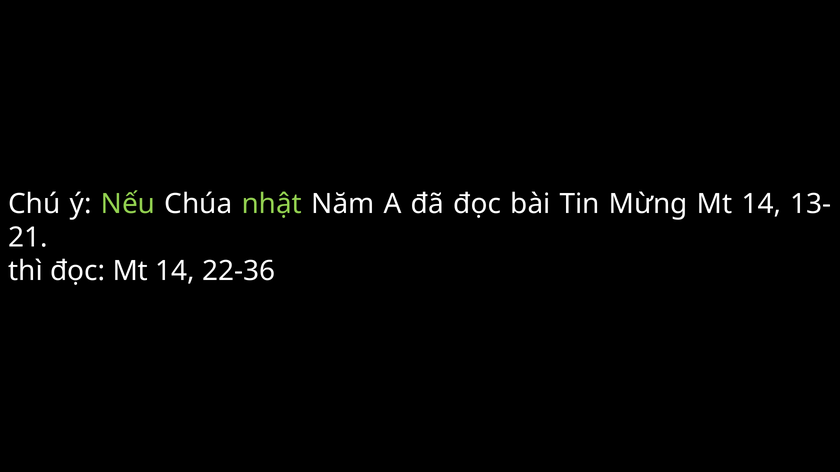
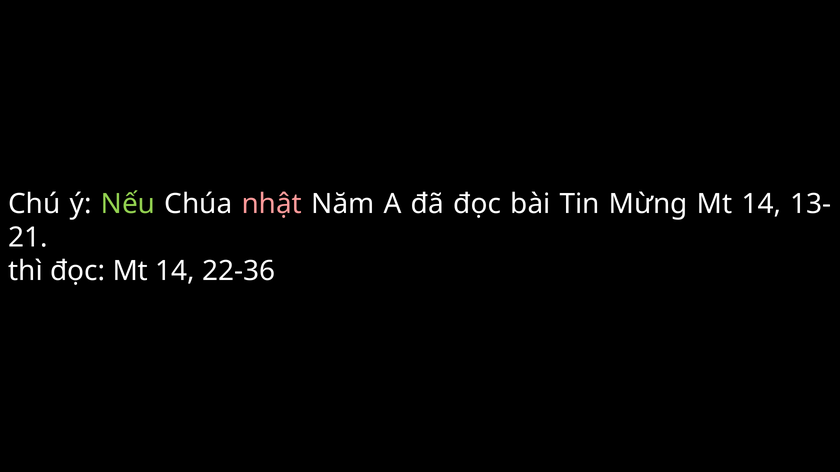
nhật colour: light green -> pink
